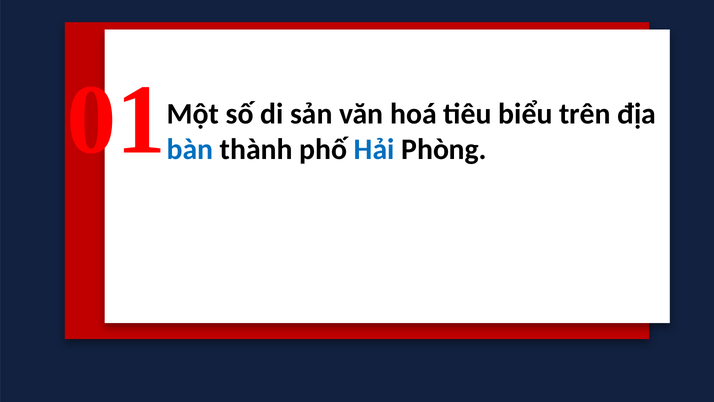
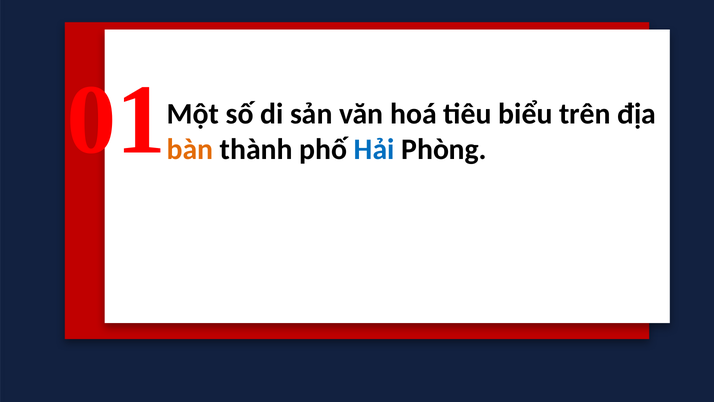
bàn colour: blue -> orange
